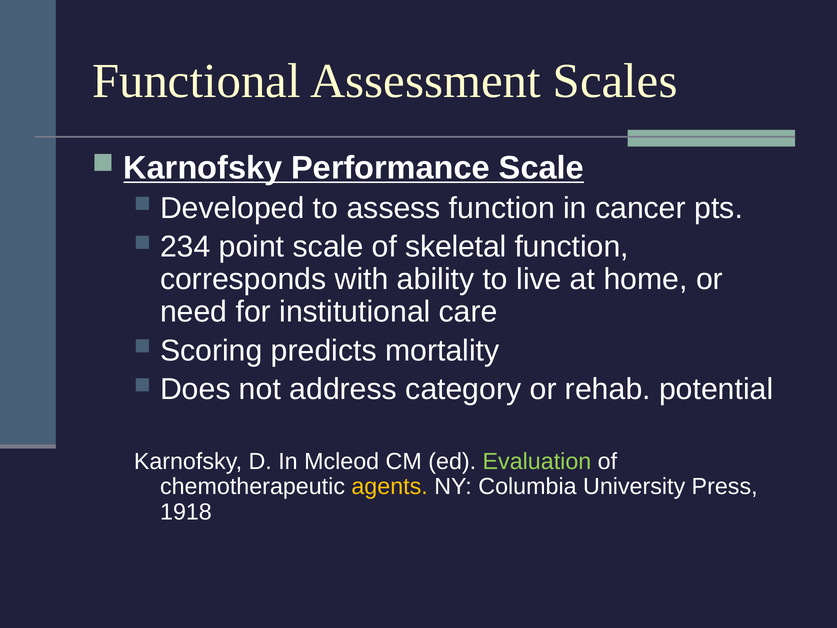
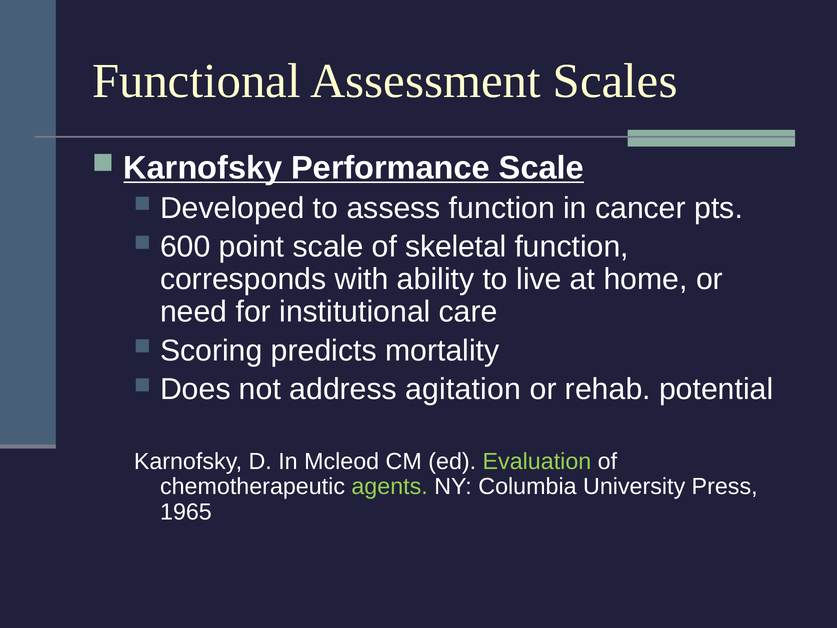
234: 234 -> 600
category: category -> agitation
agents colour: yellow -> light green
1918: 1918 -> 1965
